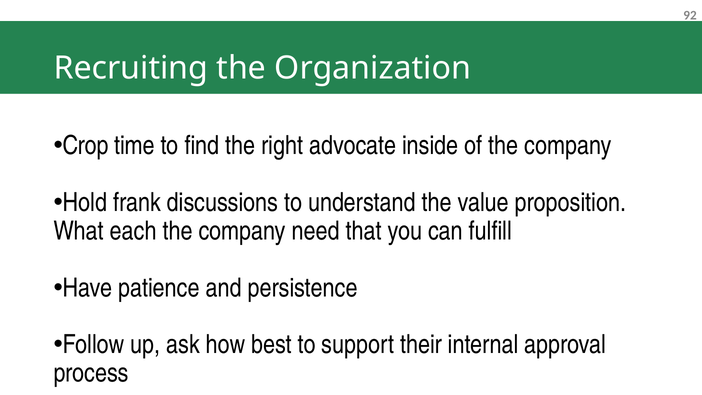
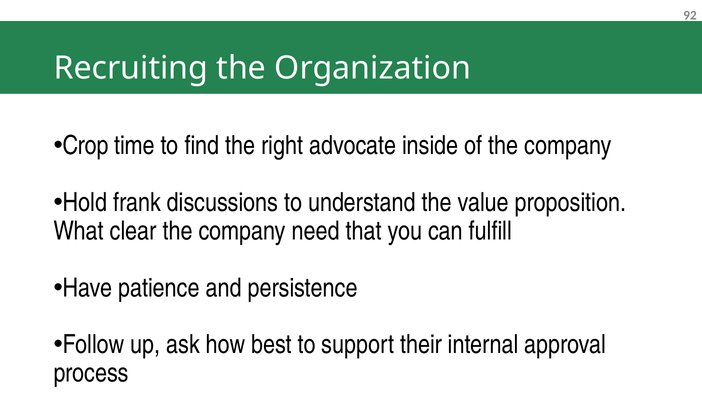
each: each -> clear
